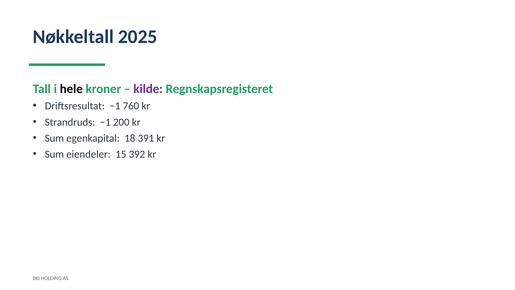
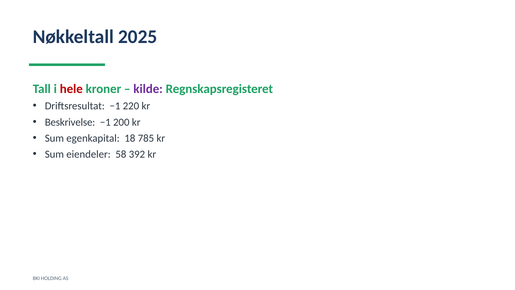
hele colour: black -> red
760: 760 -> 220
Strandruds: Strandruds -> Beskrivelse
391: 391 -> 785
15: 15 -> 58
